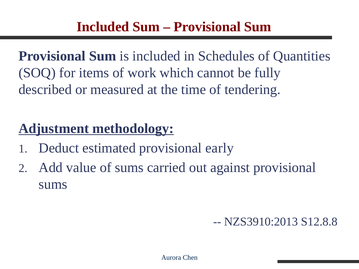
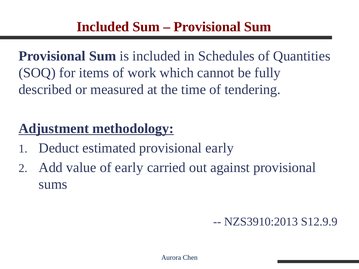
of sums: sums -> early
S12.8.8: S12.8.8 -> S12.9.9
